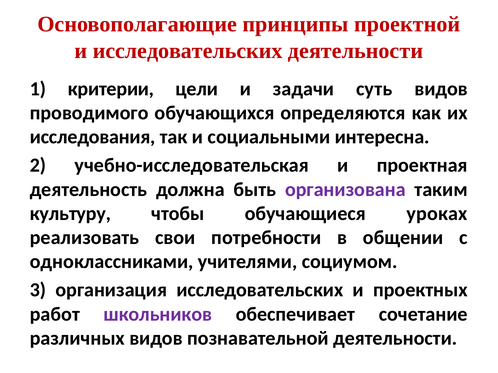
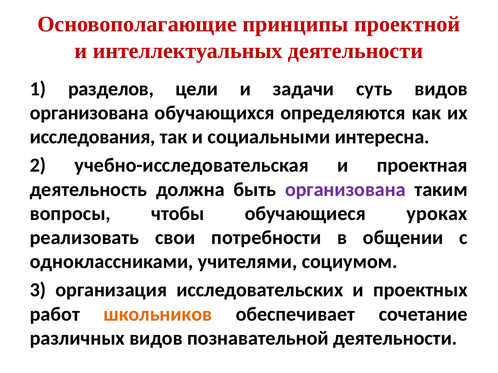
и исследовательских: исследовательских -> интеллектуальных
критерии: критерии -> разделов
проводимого at (89, 113): проводимого -> организована
культуру: культуру -> вопросы
школьников colour: purple -> orange
